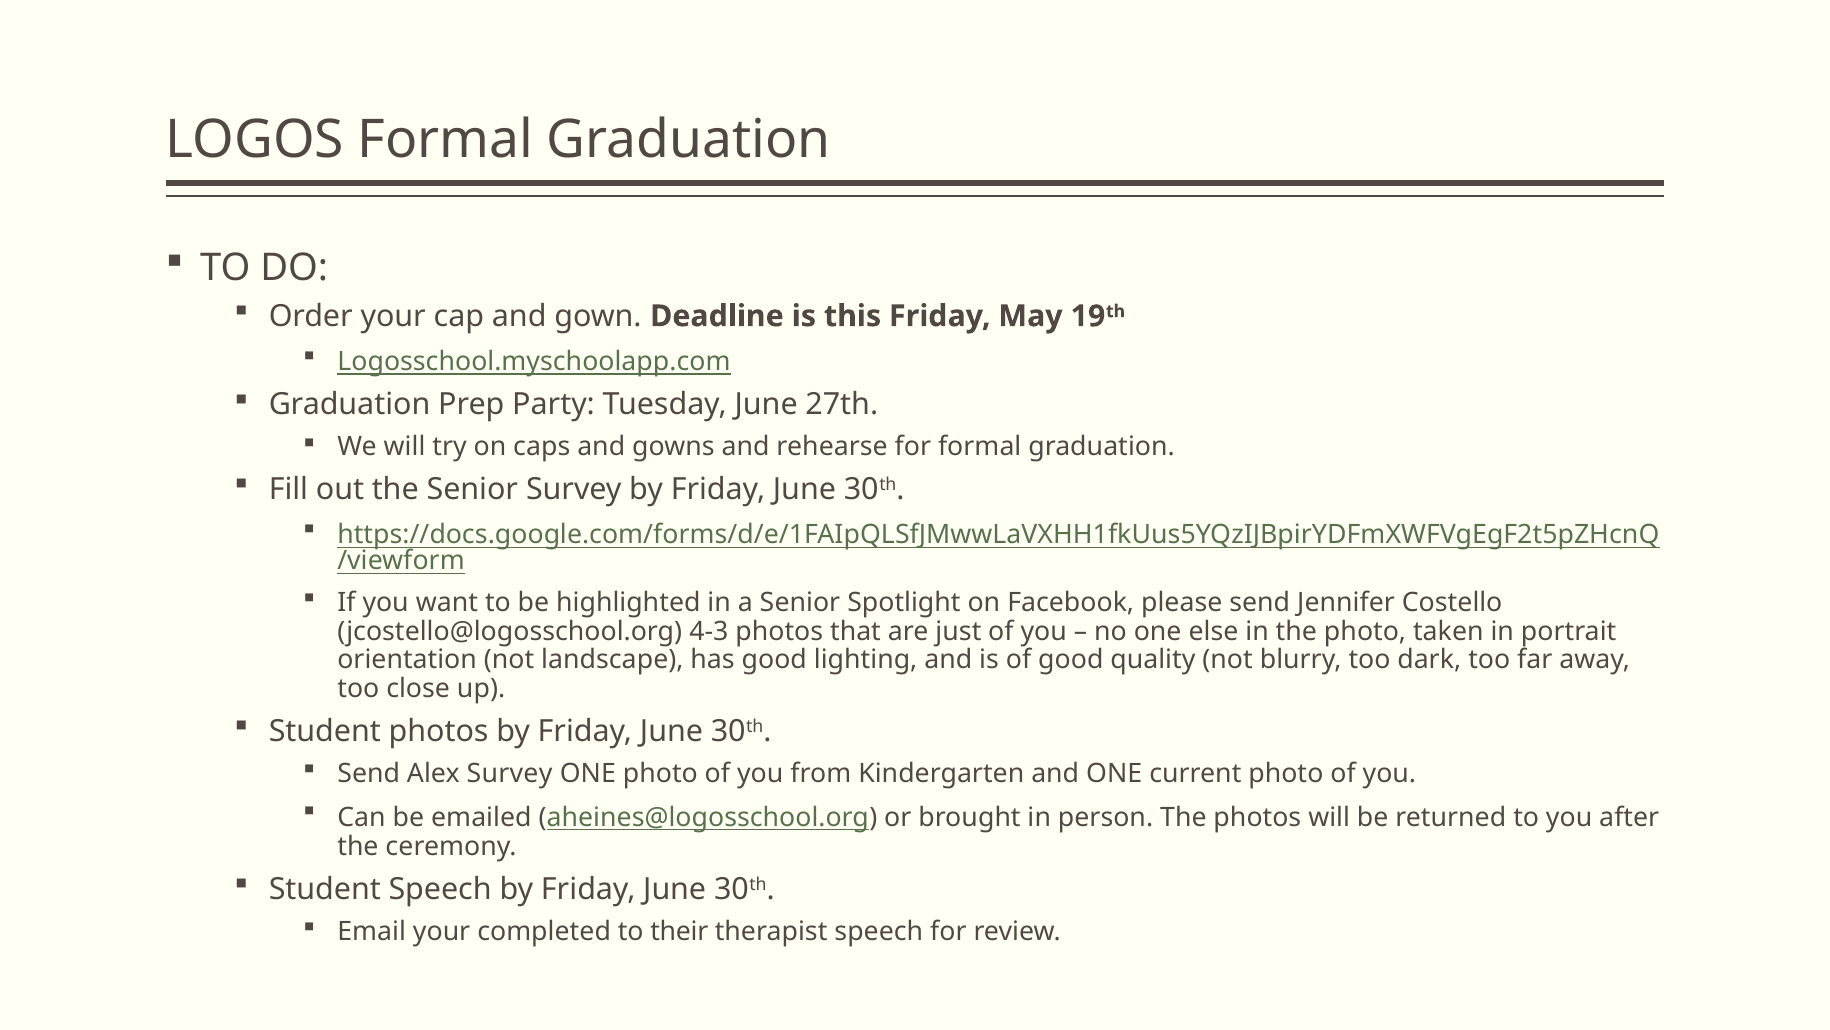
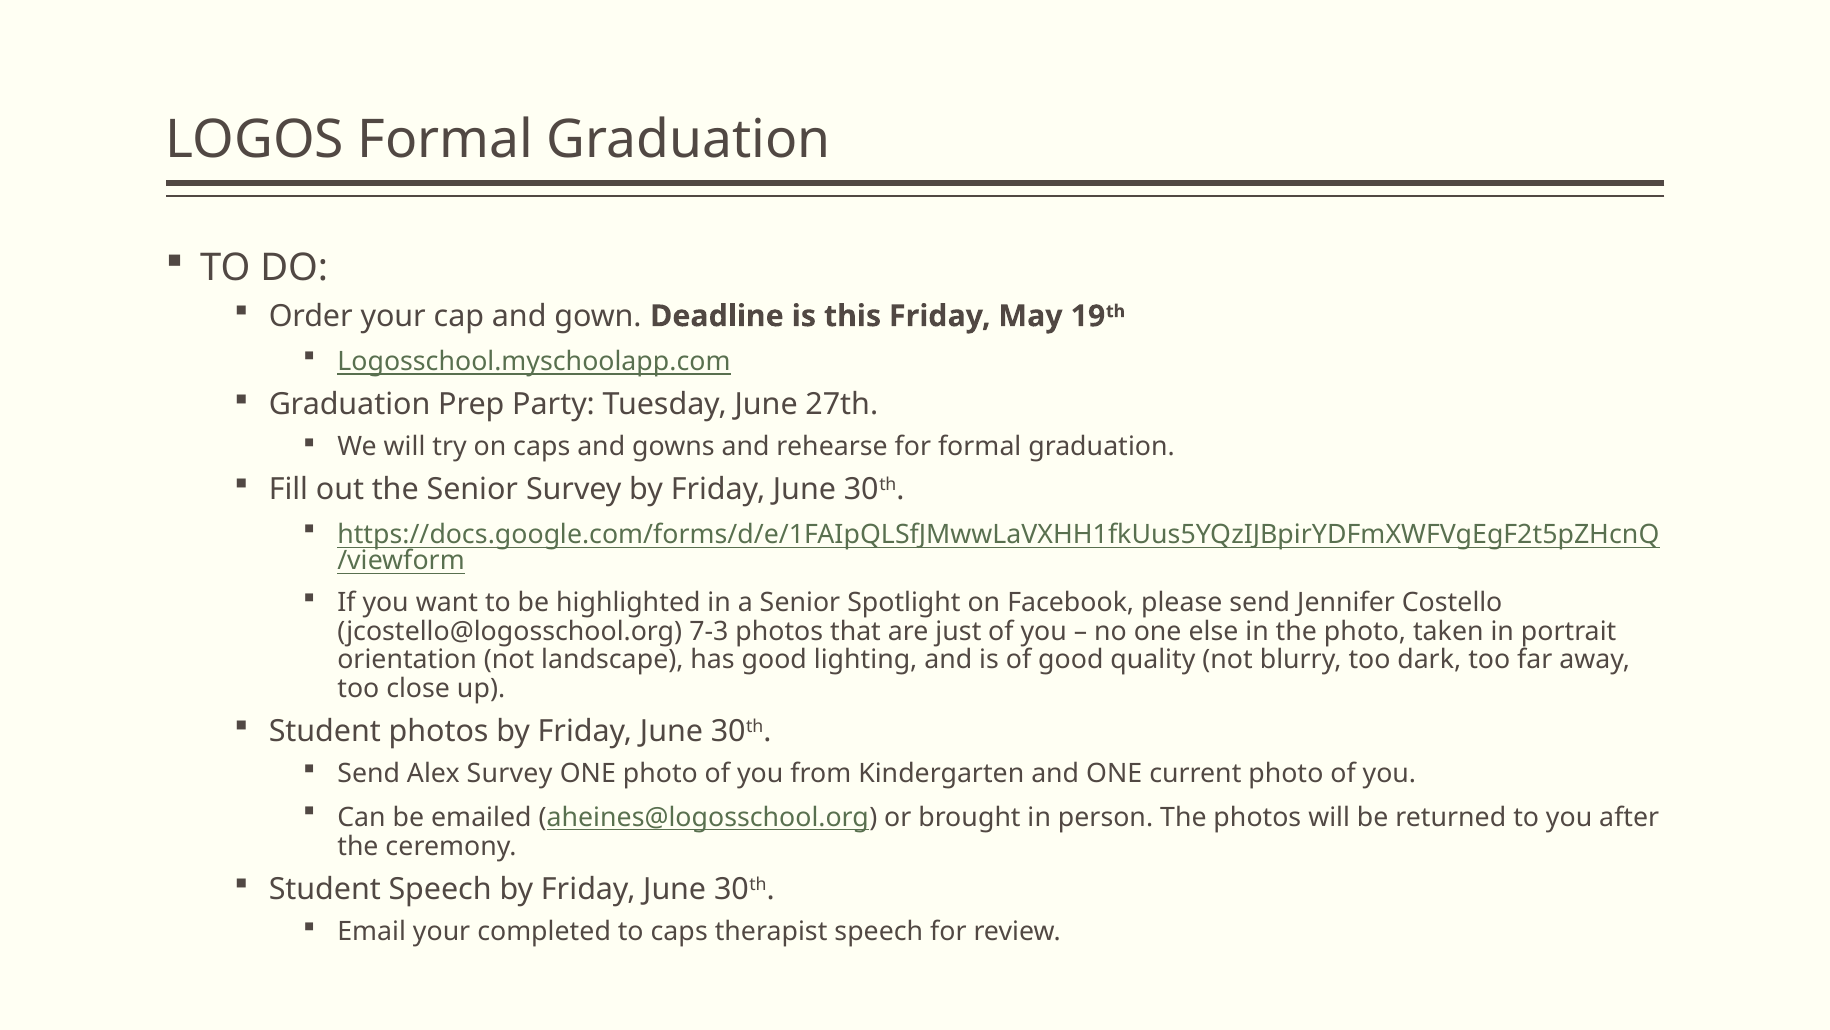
4-3: 4-3 -> 7-3
to their: their -> caps
